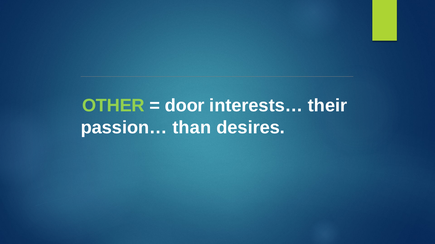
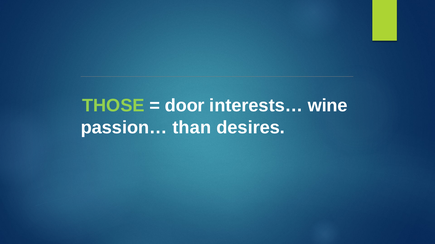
OTHER: OTHER -> THOSE
their: their -> wine
